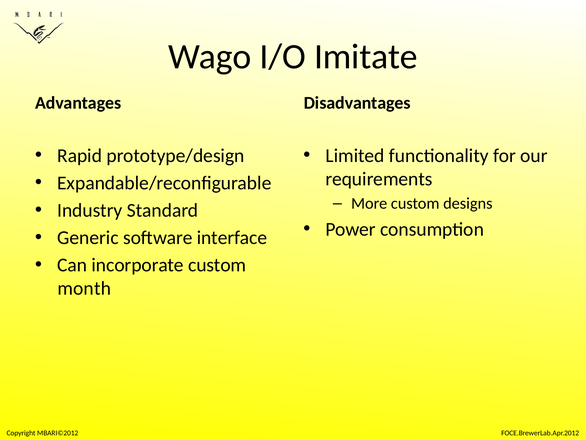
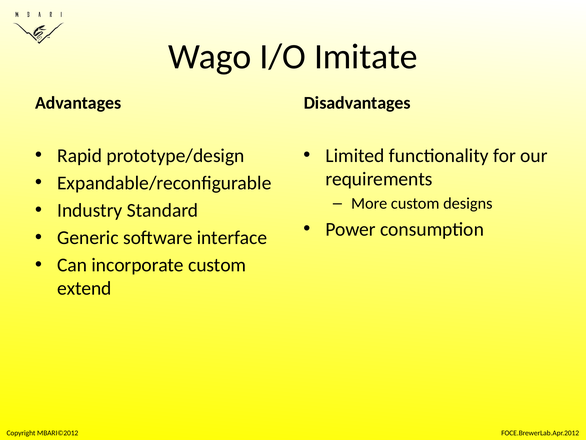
month: month -> extend
